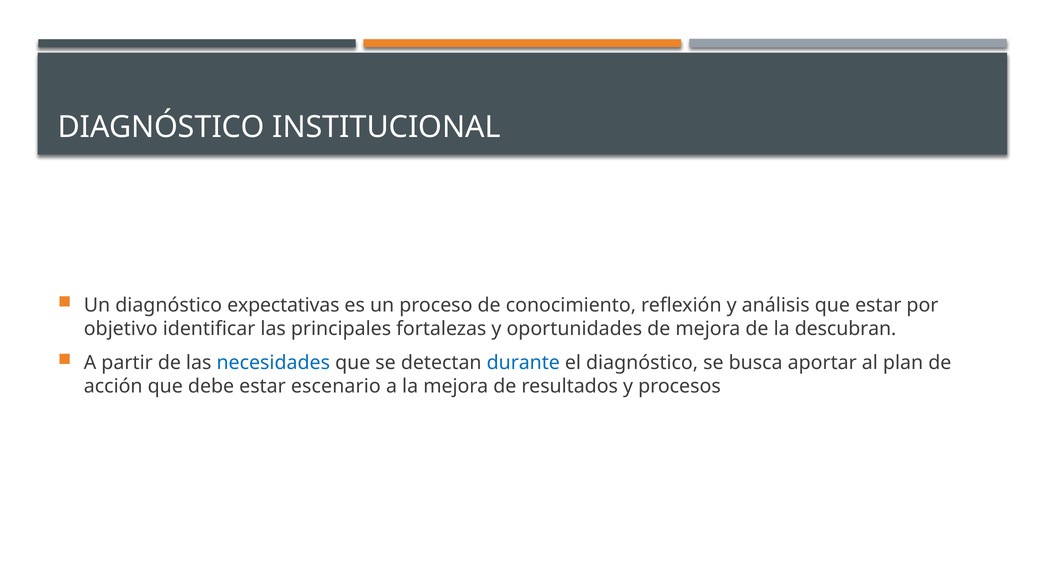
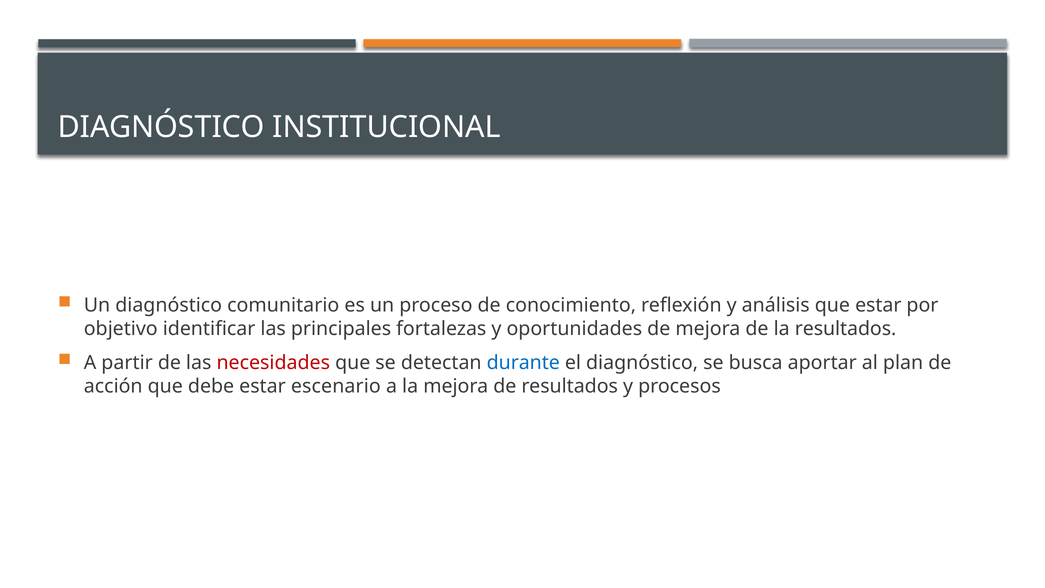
expectativas: expectativas -> comunitario
la descubran: descubran -> resultados
necesidades colour: blue -> red
